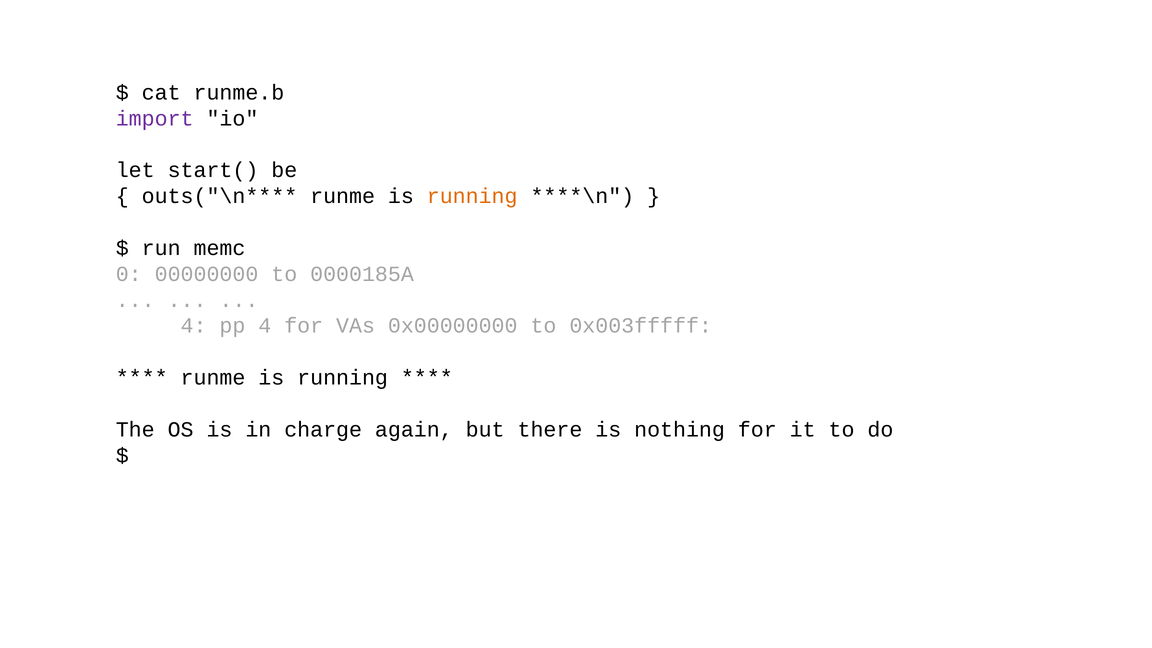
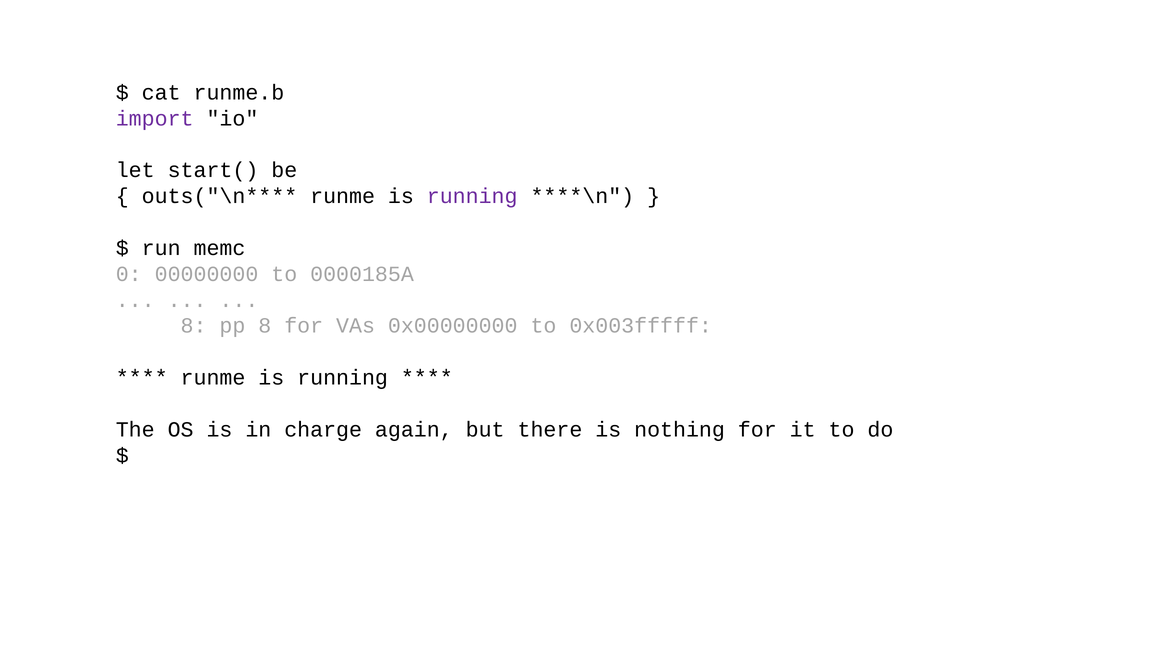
running at (472, 196) colour: orange -> purple
4 at (194, 326): 4 -> 8
pp 4: 4 -> 8
